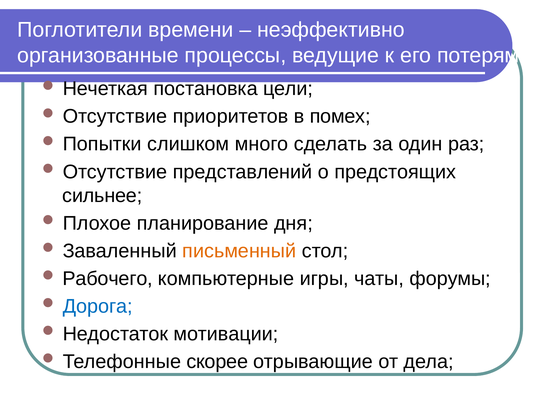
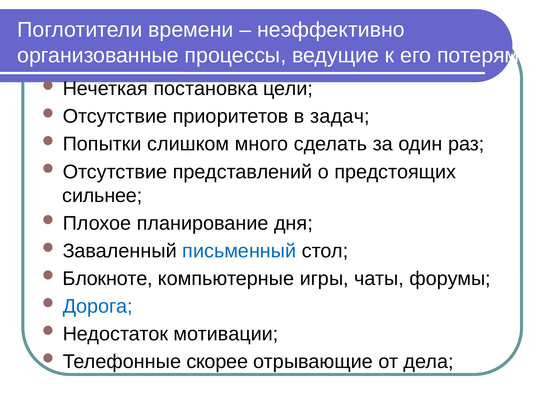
помех: помех -> задач
письменный colour: orange -> blue
Рабочего: Рабочего -> Блокноте
